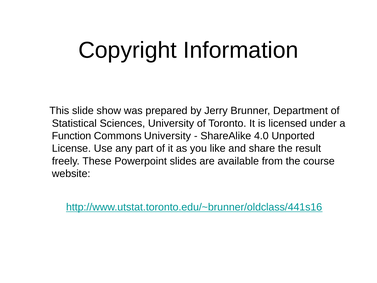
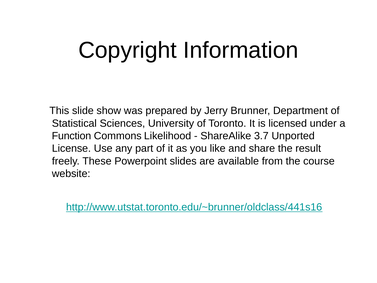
Commons University: University -> Likelihood
4.0: 4.0 -> 3.7
